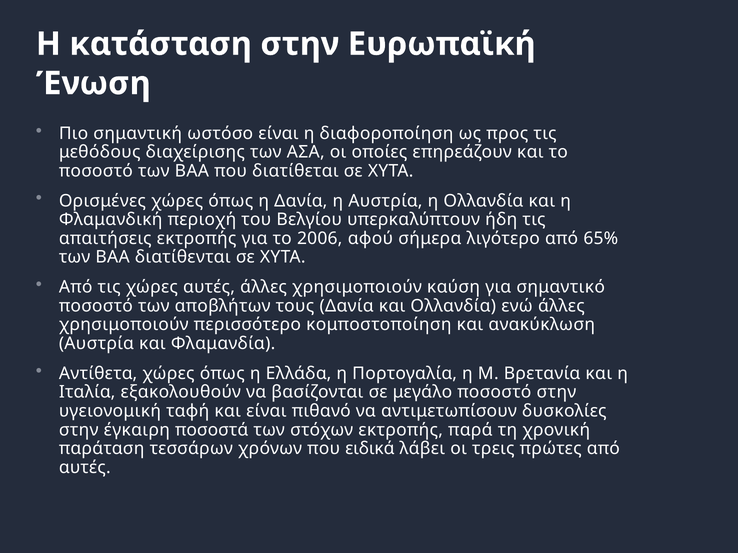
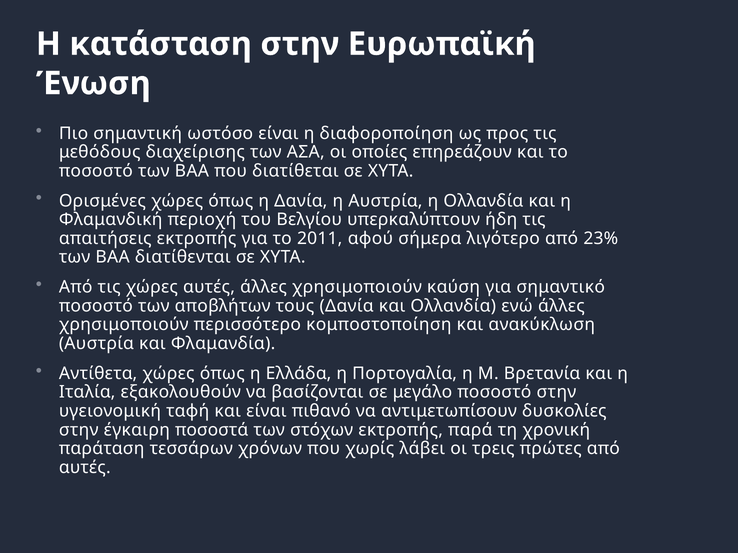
2006: 2006 -> 2011
65%: 65% -> 23%
ειδικά: ειδικά -> χωρίς
